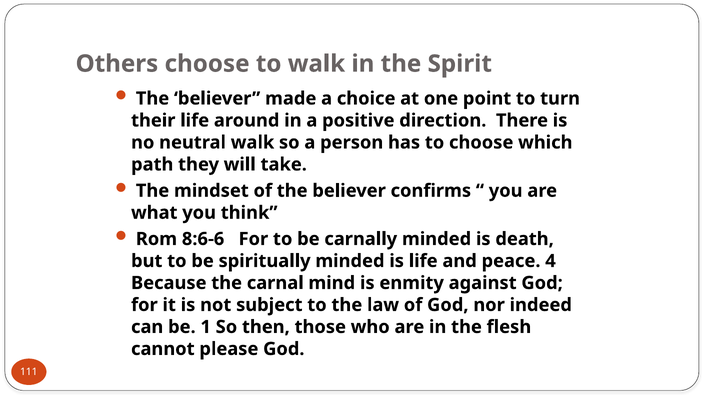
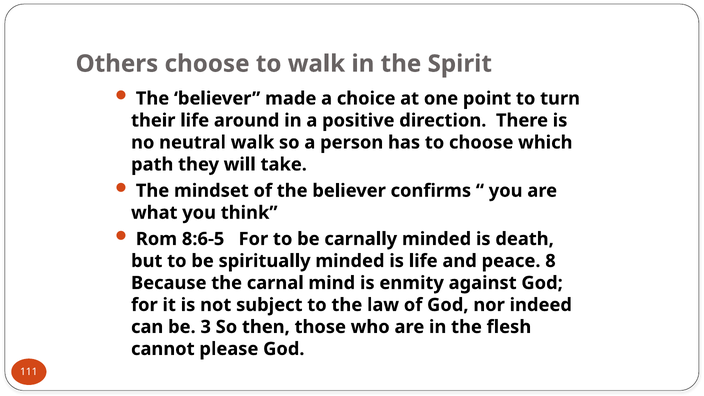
8:6-6: 8:6-6 -> 8:6-5
4: 4 -> 8
1: 1 -> 3
